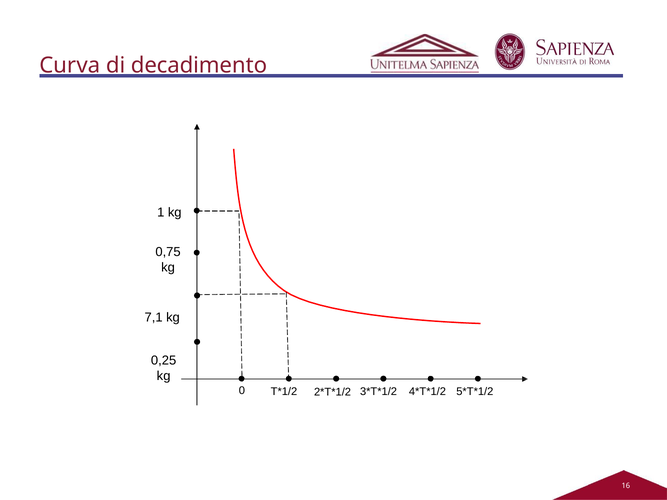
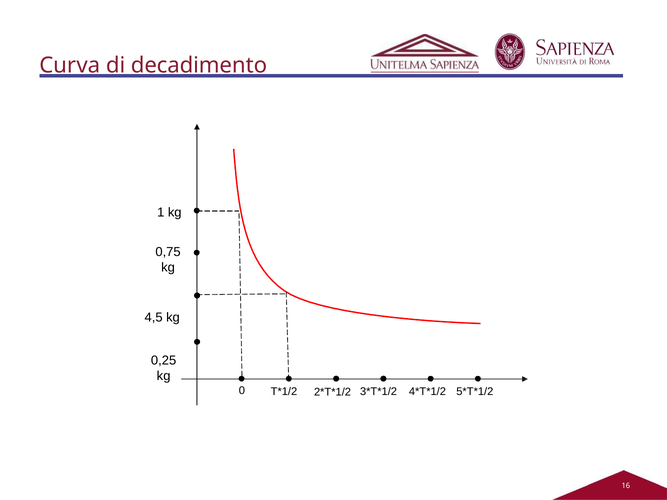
7,1: 7,1 -> 4,5
